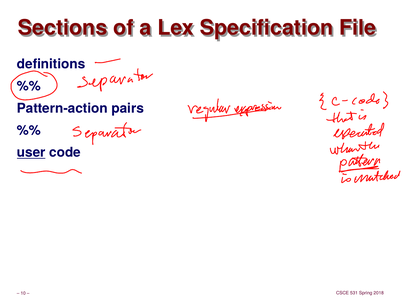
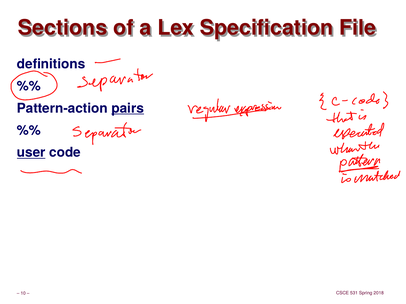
pairs underline: none -> present
